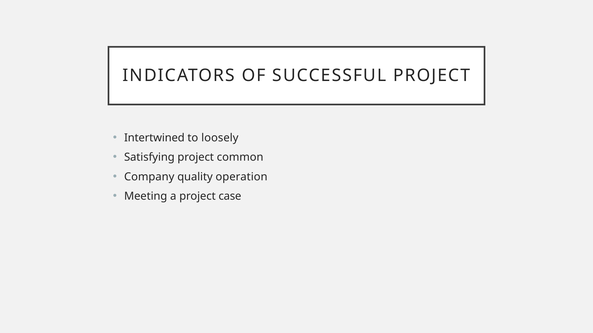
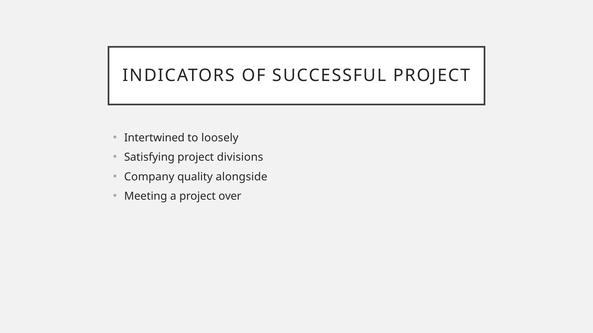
common: common -> divisions
operation: operation -> alongside
case: case -> over
